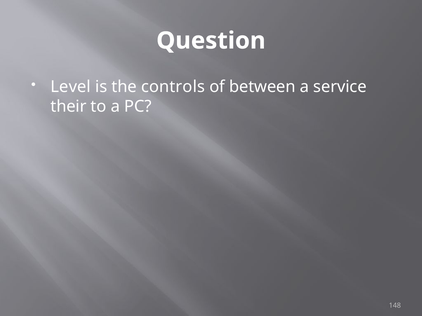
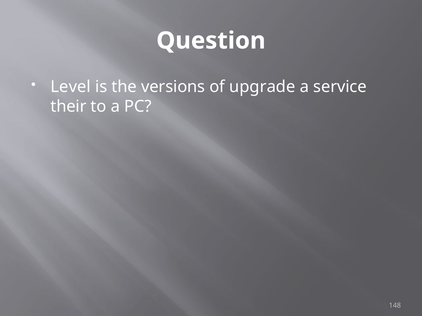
controls: controls -> versions
between: between -> upgrade
